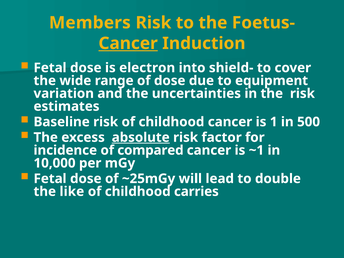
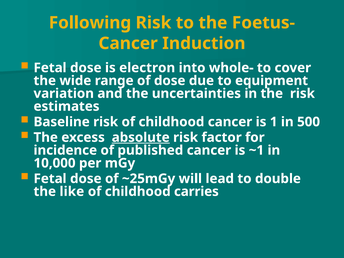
Members: Members -> Following
Cancer at (128, 43) underline: present -> none
shield-: shield- -> whole-
compared: compared -> published
